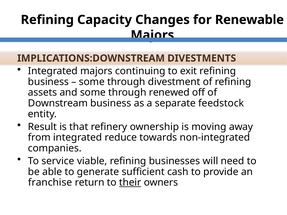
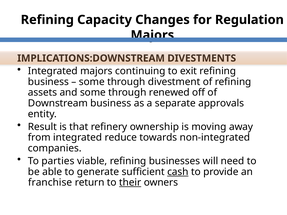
Renewable: Renewable -> Regulation
feedstock: feedstock -> approvals
service: service -> parties
cash underline: none -> present
